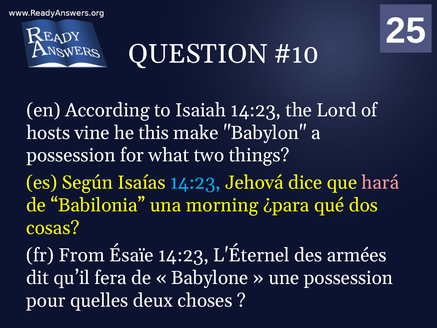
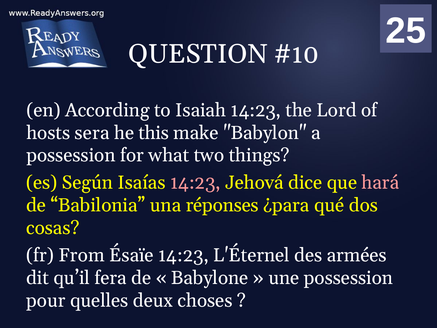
vine: vine -> sera
14:23 at (195, 183) colour: light blue -> pink
morning: morning -> réponses
